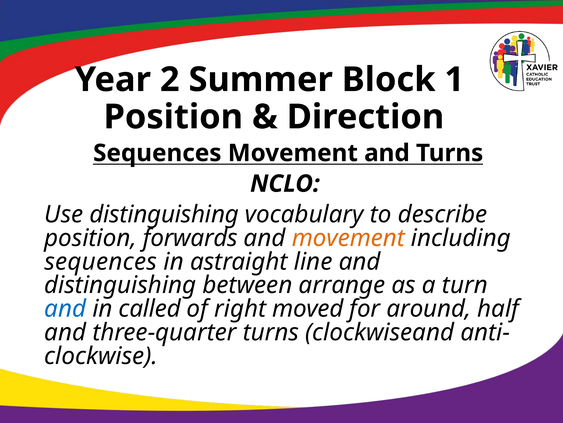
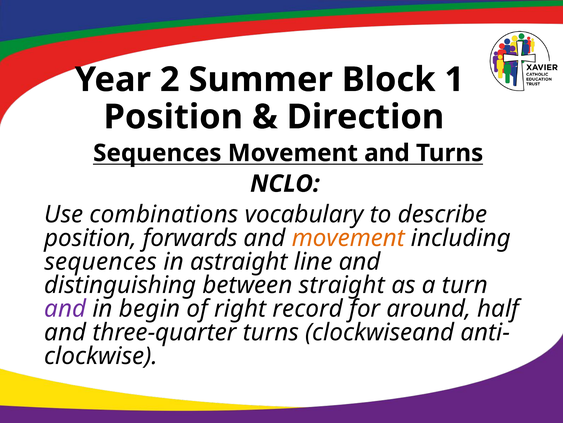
Use distinguishing: distinguishing -> combinations
arrange: arrange -> straight
and at (65, 308) colour: blue -> purple
called: called -> begin
moved: moved -> record
